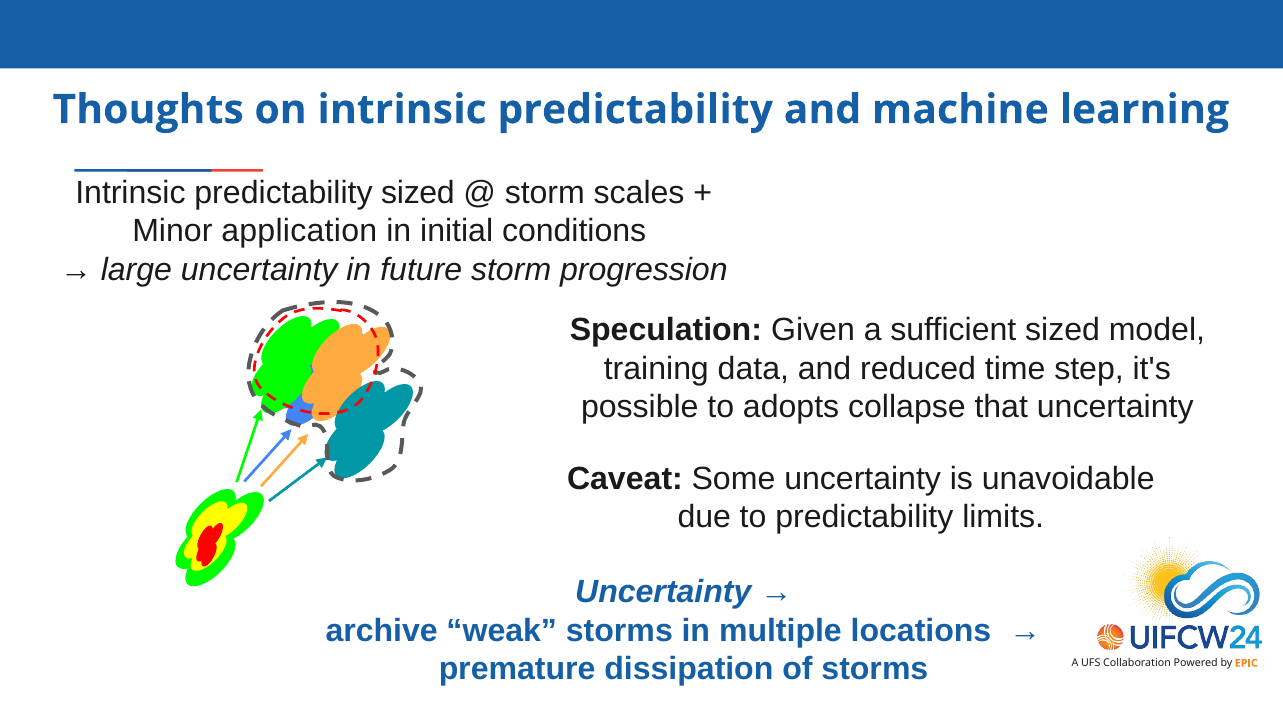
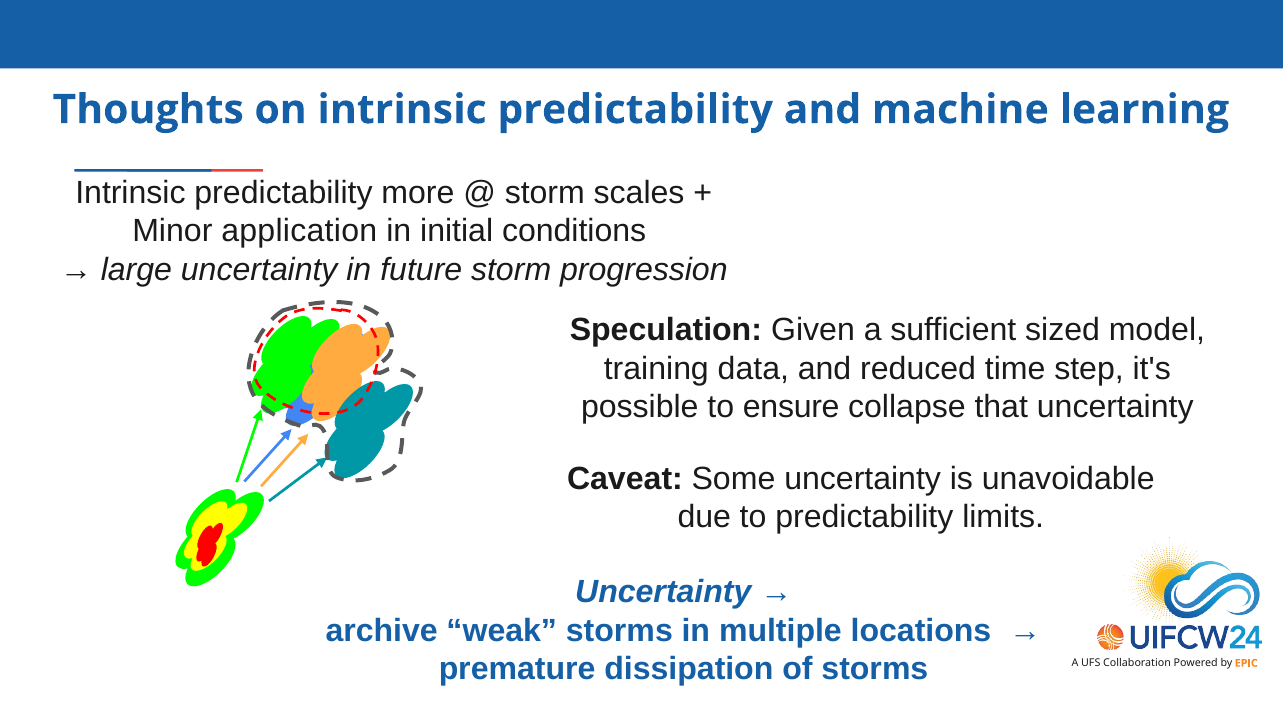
predictability sized: sized -> more
adopts: adopts -> ensure
